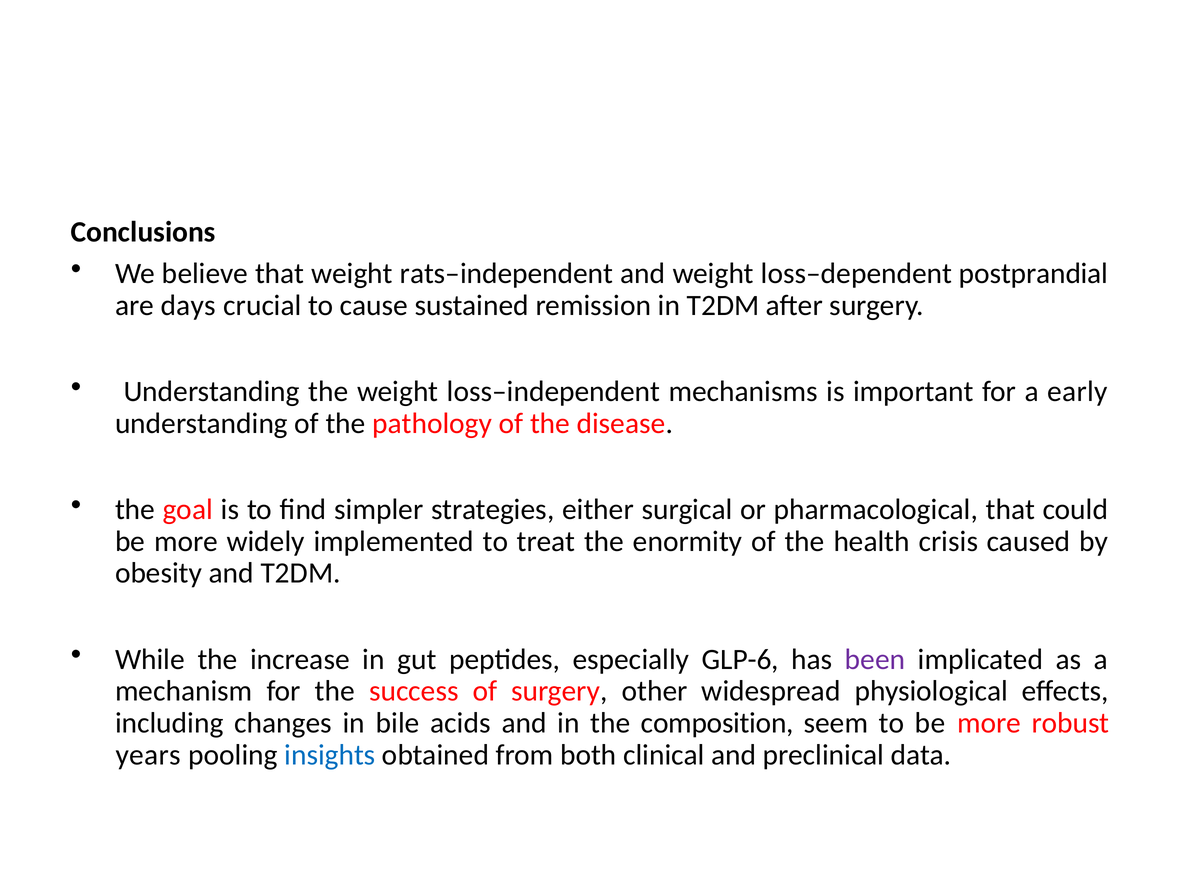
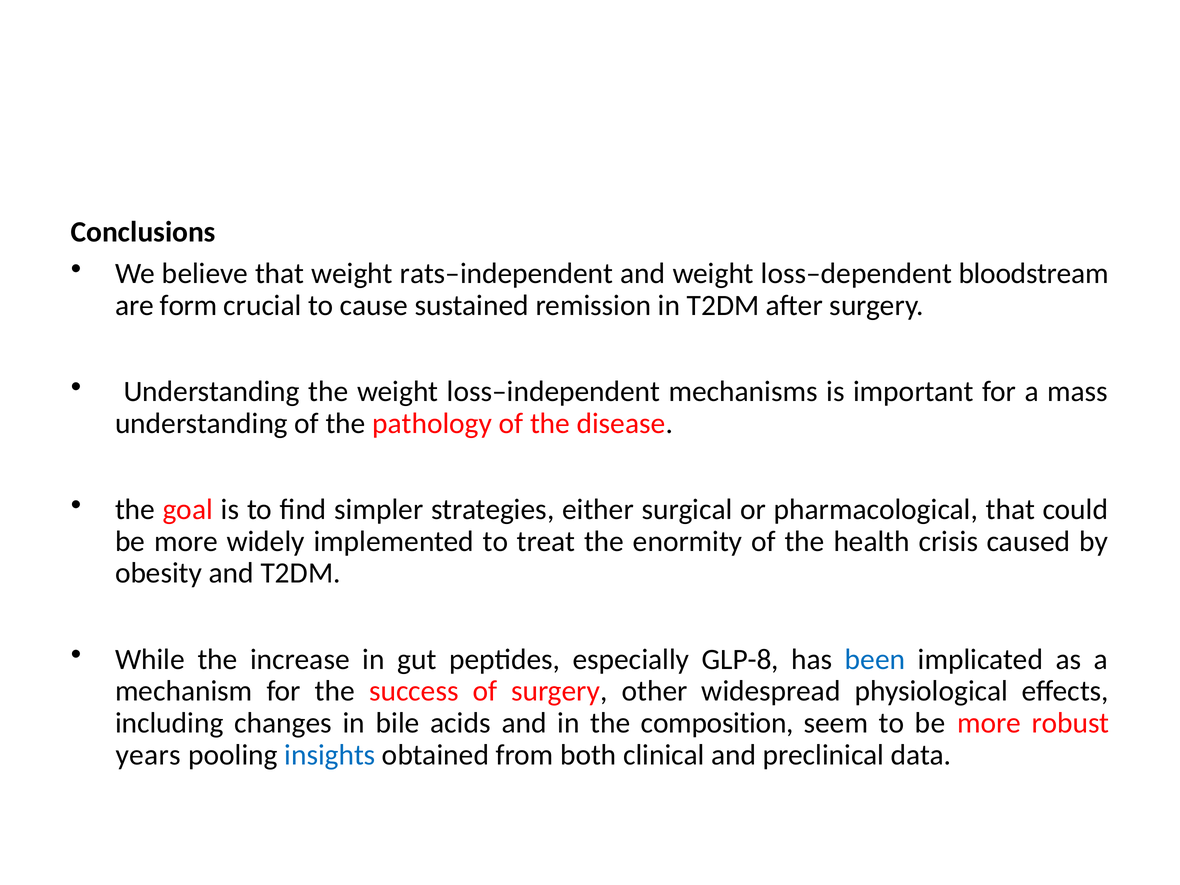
postprandial: postprandial -> bloodstream
days: days -> form
early: early -> mass
GLP-6: GLP-6 -> GLP-8
been colour: purple -> blue
